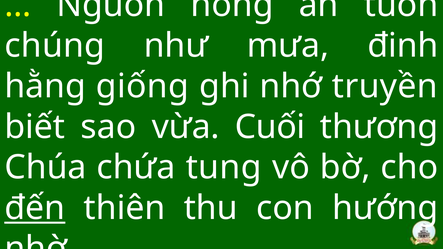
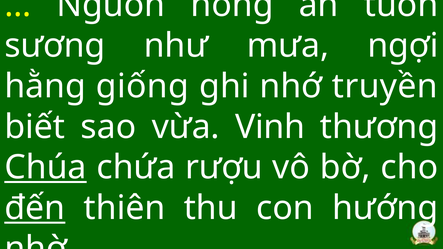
chúng: chúng -> sương
đinh: đinh -> ngợi
Cuối: Cuối -> Vinh
Chúa underline: none -> present
tung: tung -> rượu
